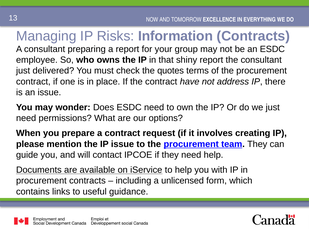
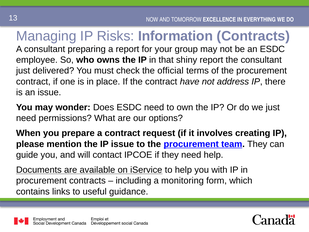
quotes: quotes -> official
unlicensed: unlicensed -> monitoring
